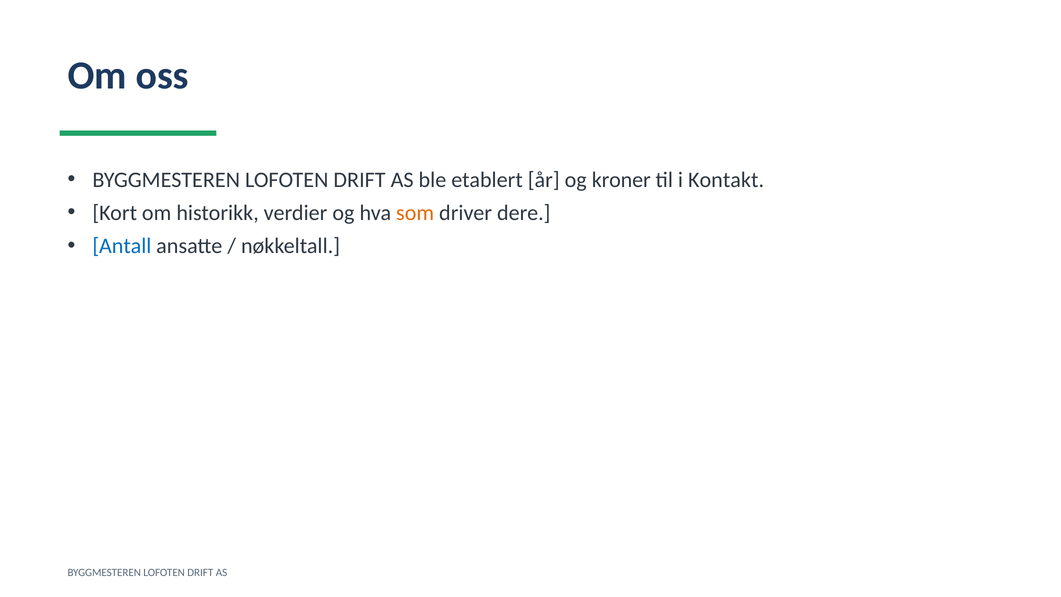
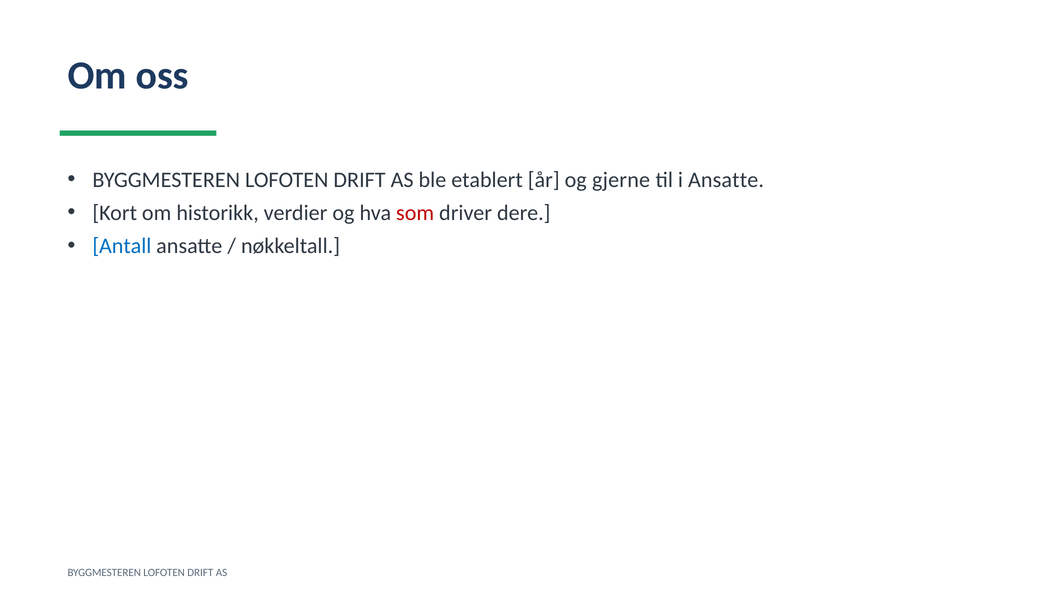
kroner: kroner -> gjerne
i Kontakt: Kontakt -> Ansatte
som colour: orange -> red
